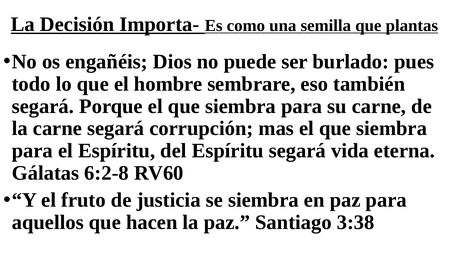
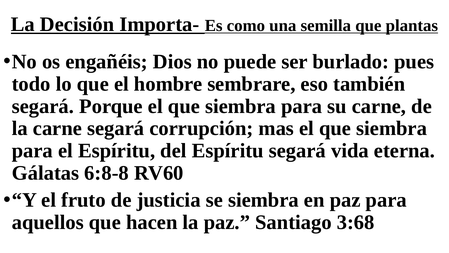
6:2-8: 6:2-8 -> 6:8-8
3:38: 3:38 -> 3:68
